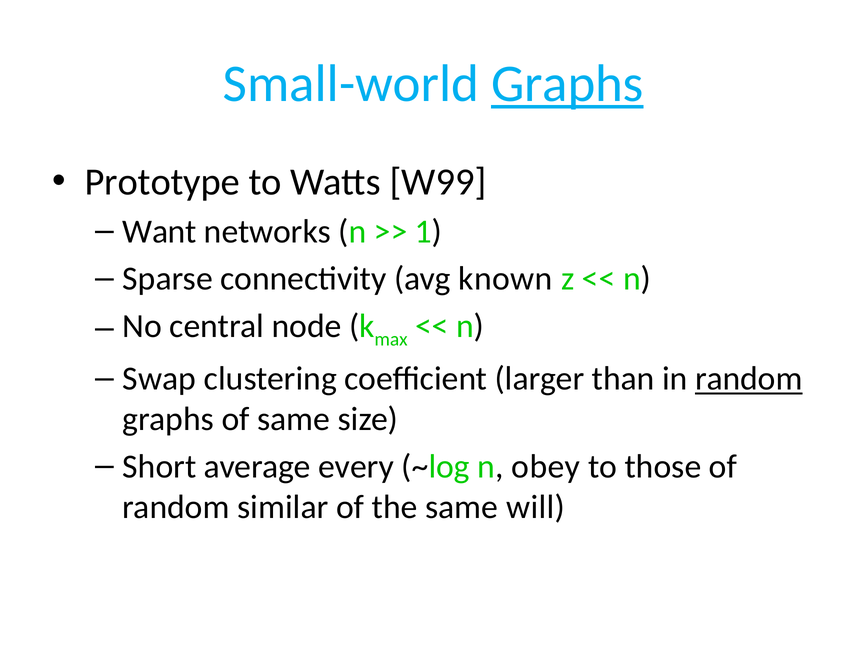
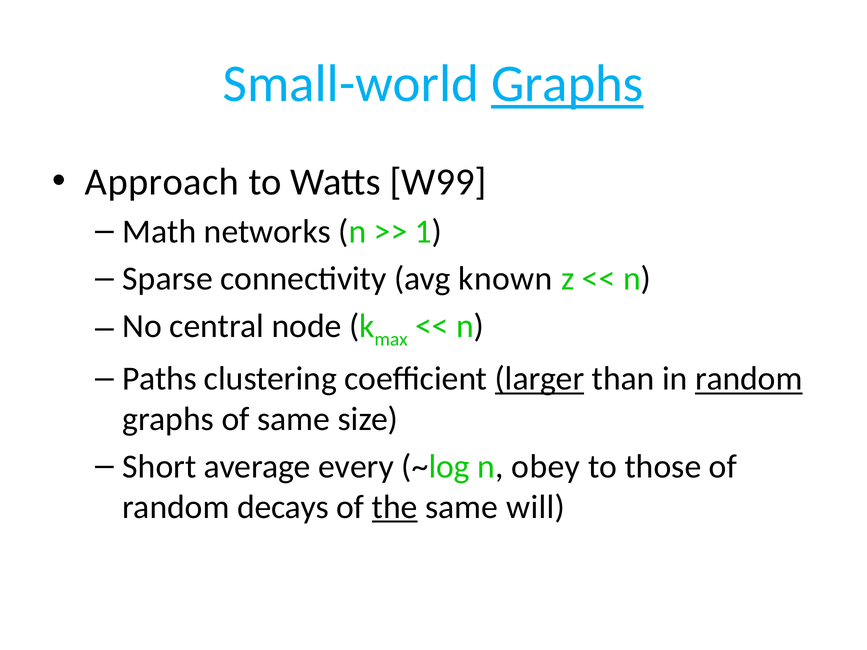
Prototype: Prototype -> Approach
Want: Want -> Math
Swap: Swap -> Paths
larger underline: none -> present
similar: similar -> decays
the underline: none -> present
